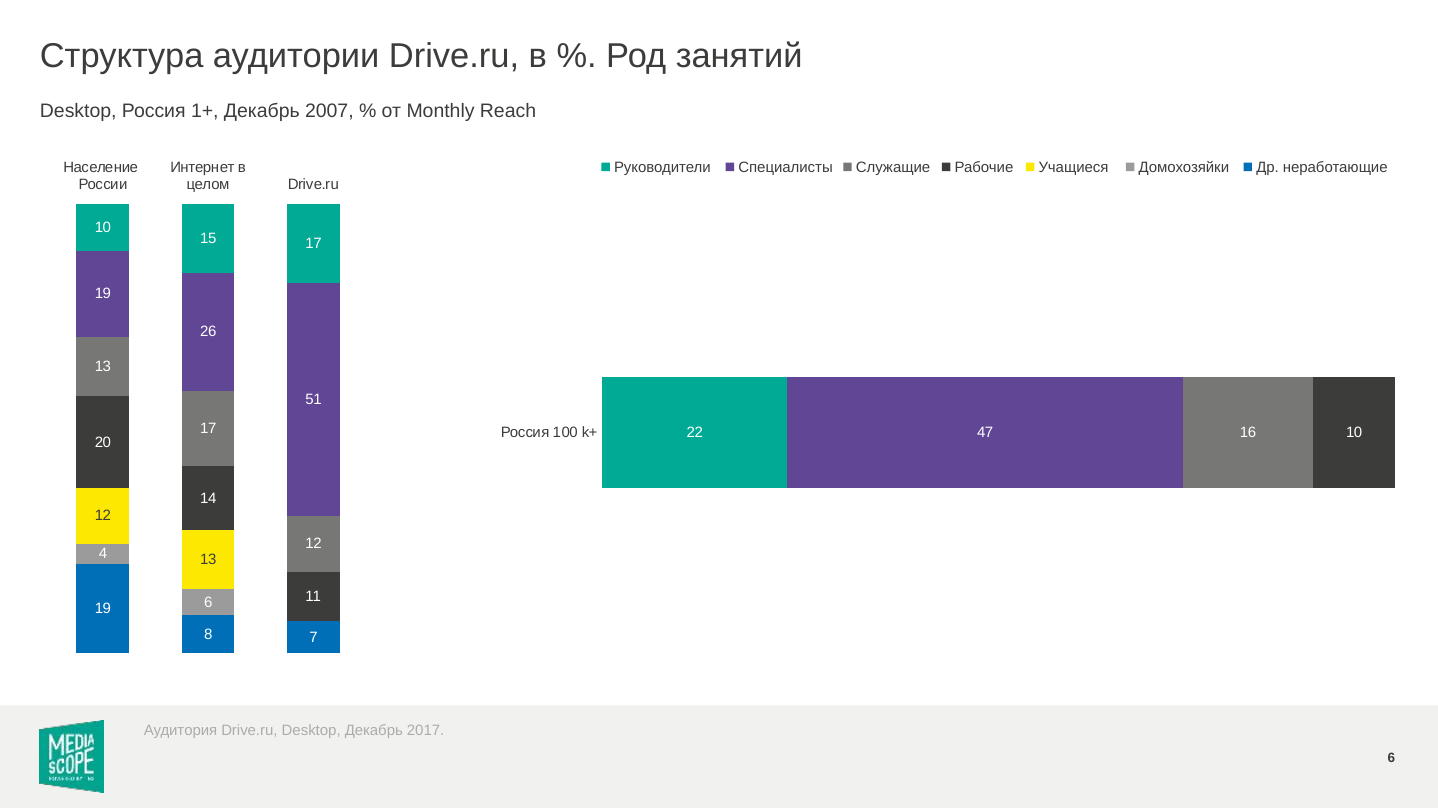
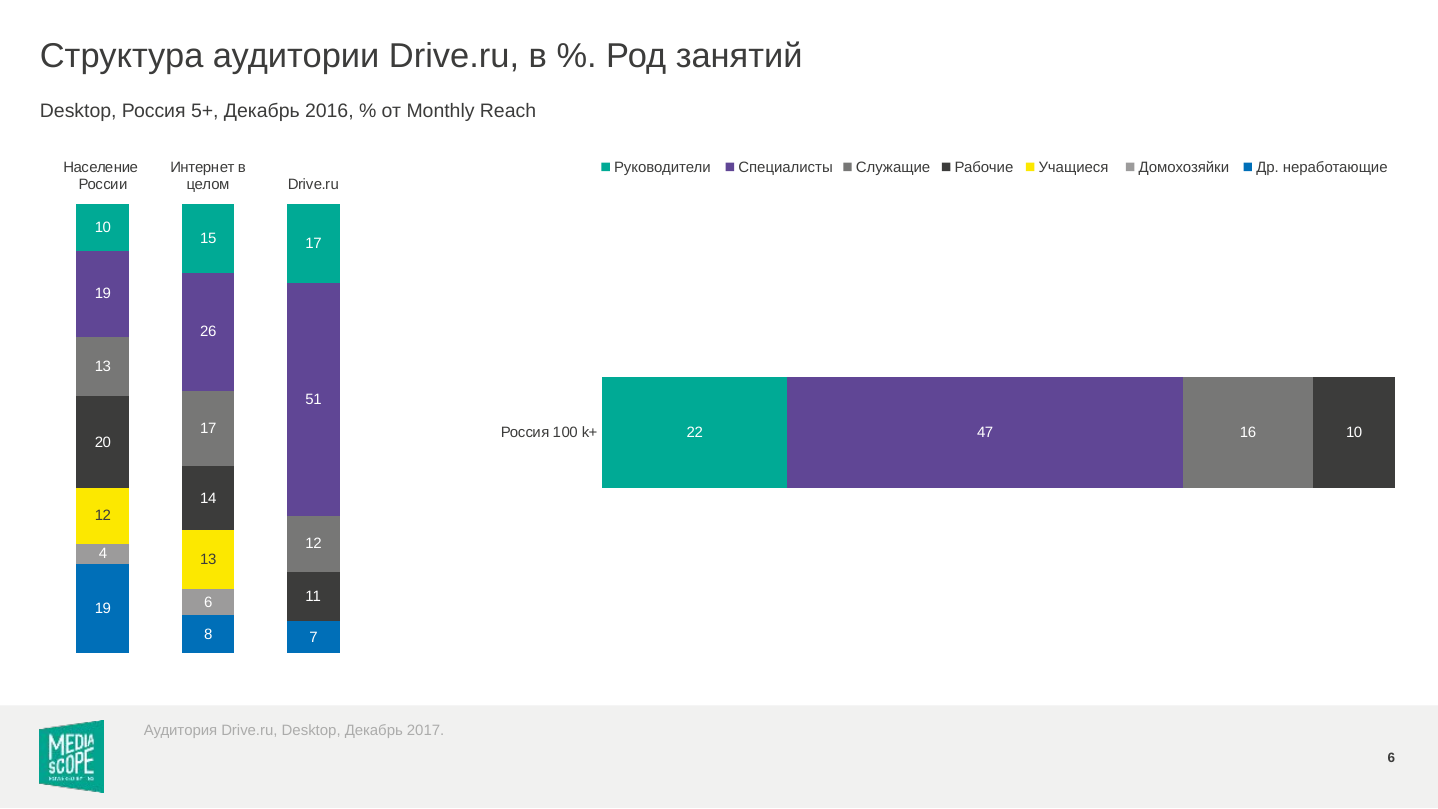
1+: 1+ -> 5+
2007: 2007 -> 2016
